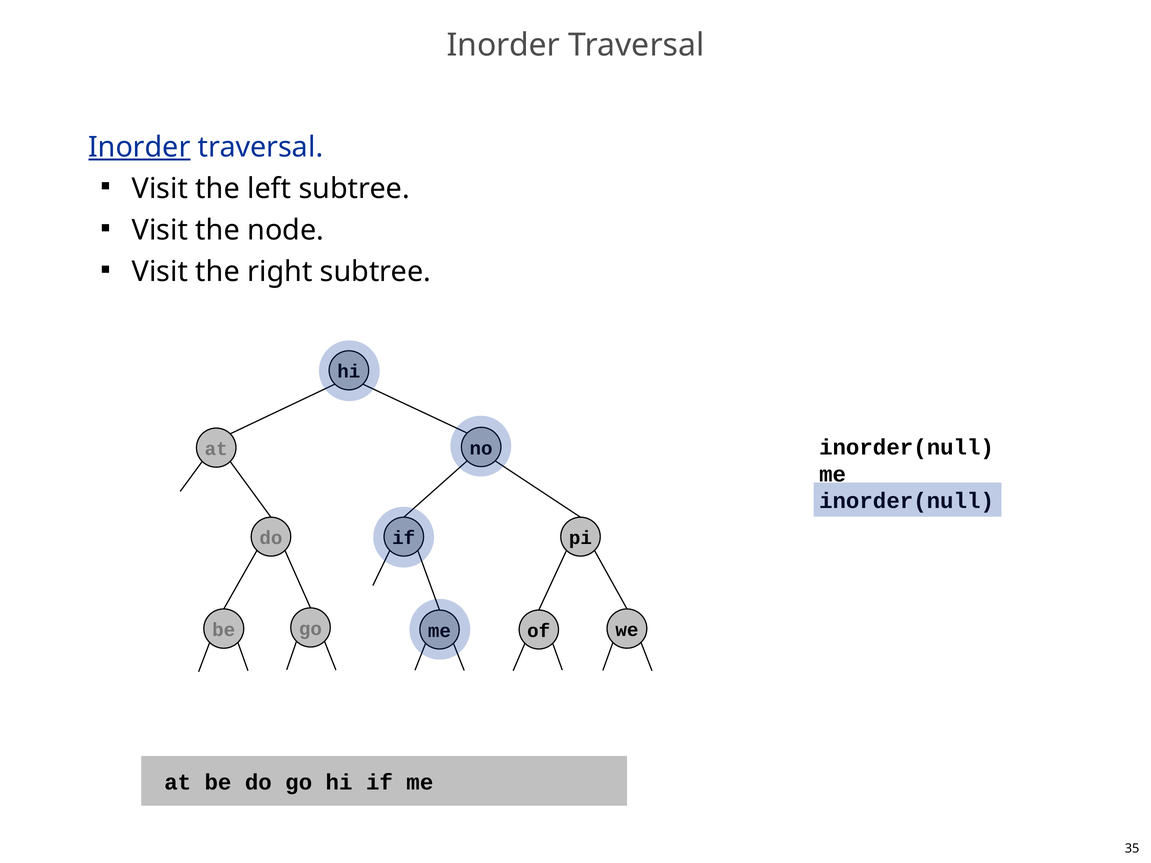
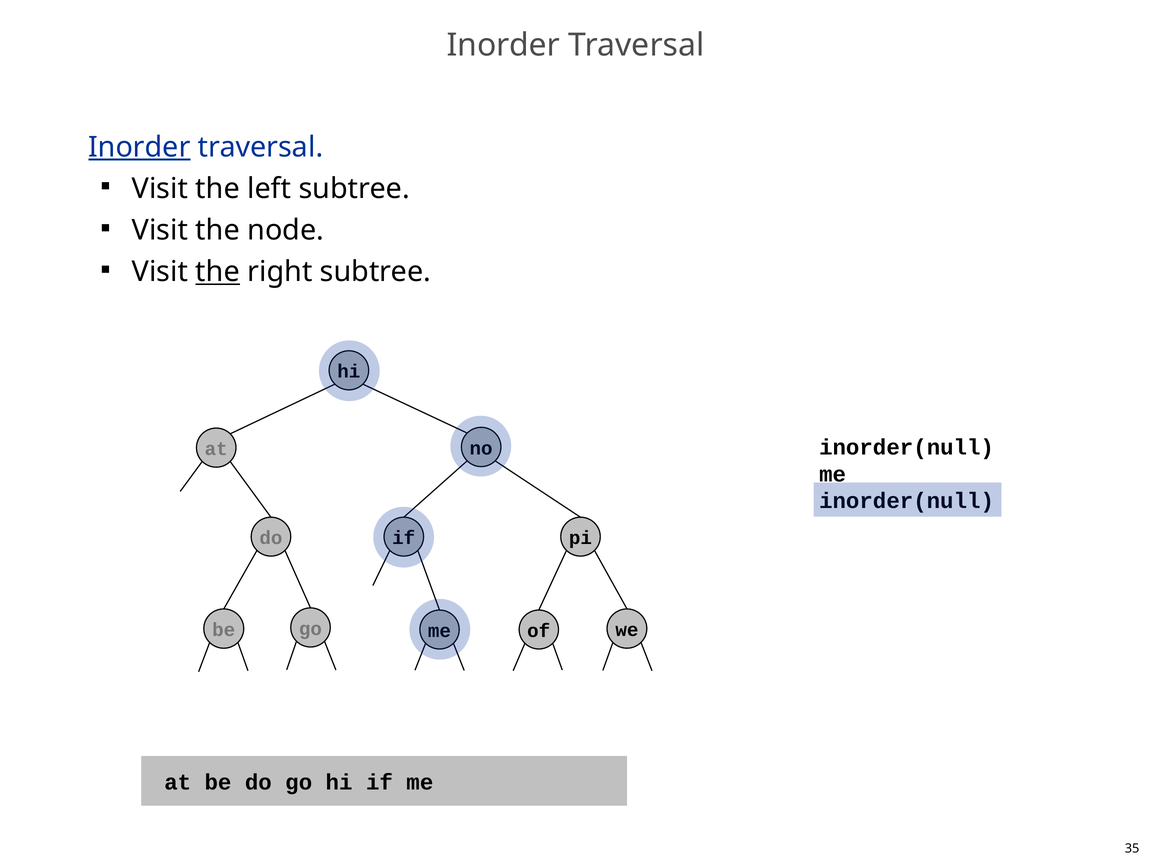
the at (218, 272) underline: none -> present
